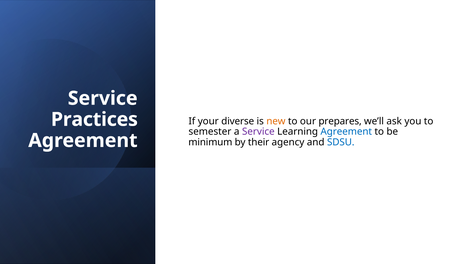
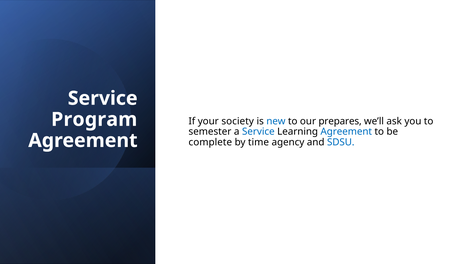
Practices: Practices -> Program
diverse: diverse -> society
new colour: orange -> blue
Service at (258, 132) colour: purple -> blue
minimum: minimum -> complete
their: their -> time
